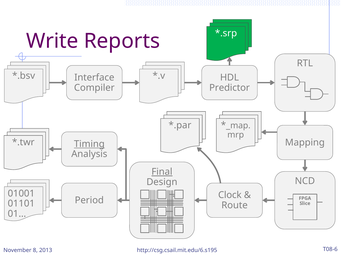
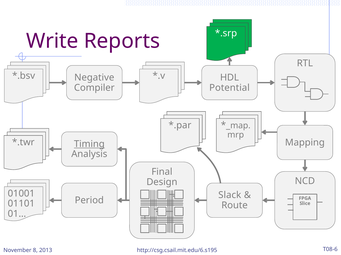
Interface: Interface -> Negative
Predictor: Predictor -> Potential
Final underline: present -> none
Clock: Clock -> Slack
